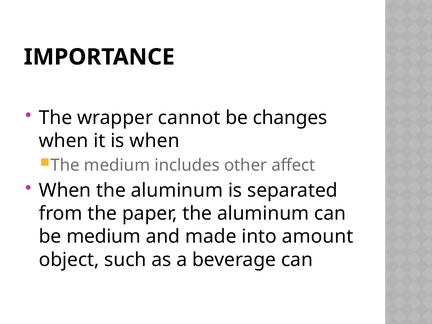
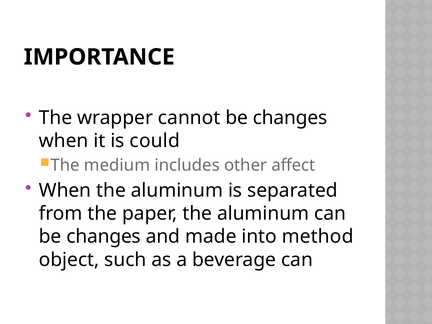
is when: when -> could
medium at (104, 237): medium -> changes
amount: amount -> method
